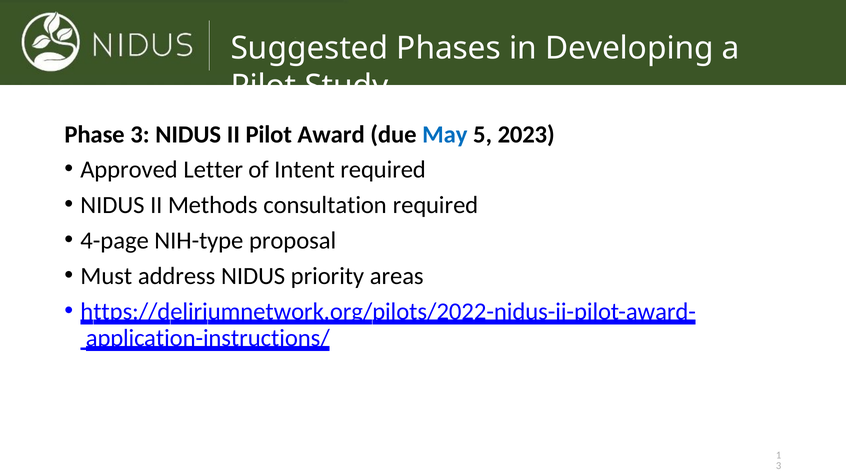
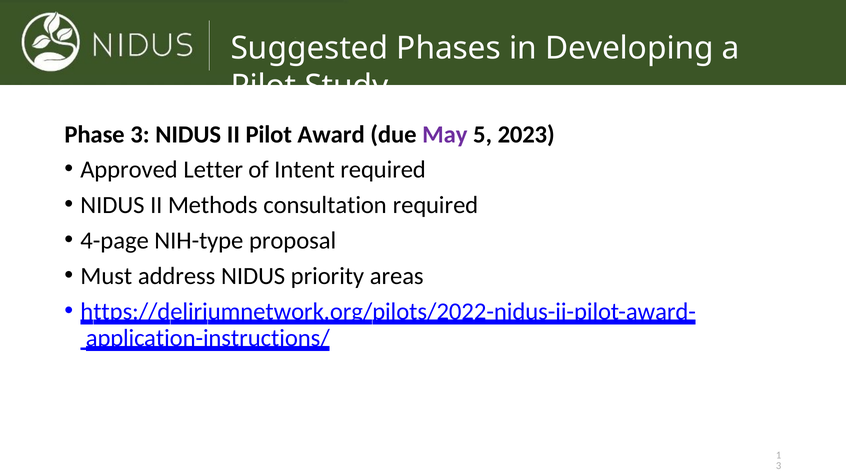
May colour: blue -> purple
